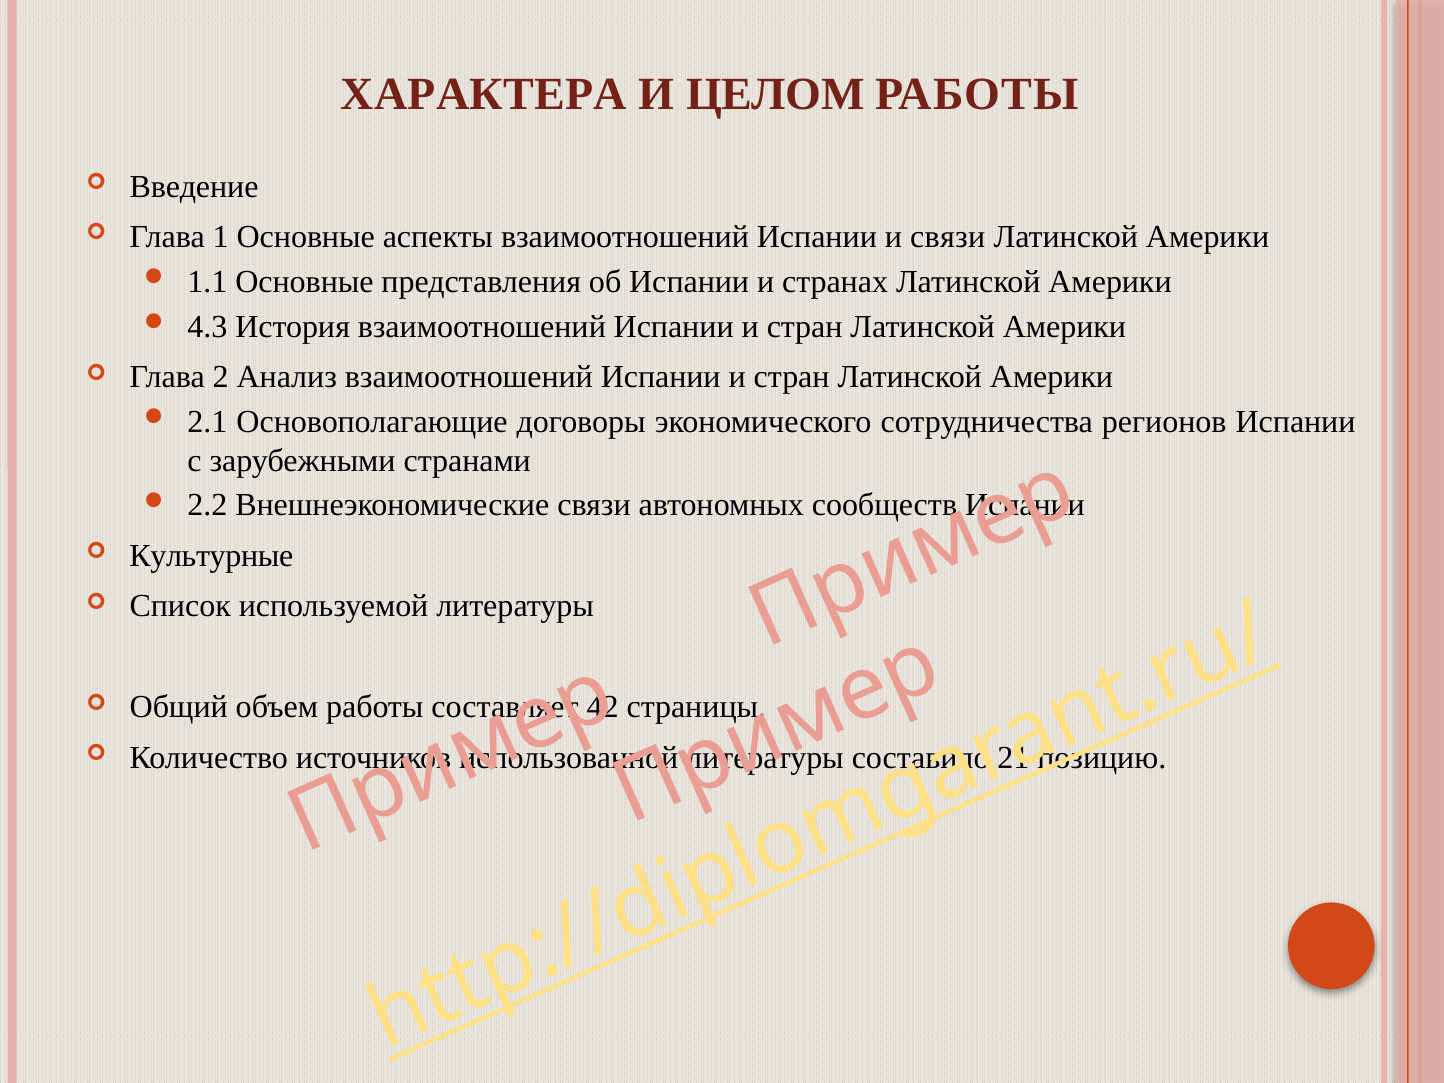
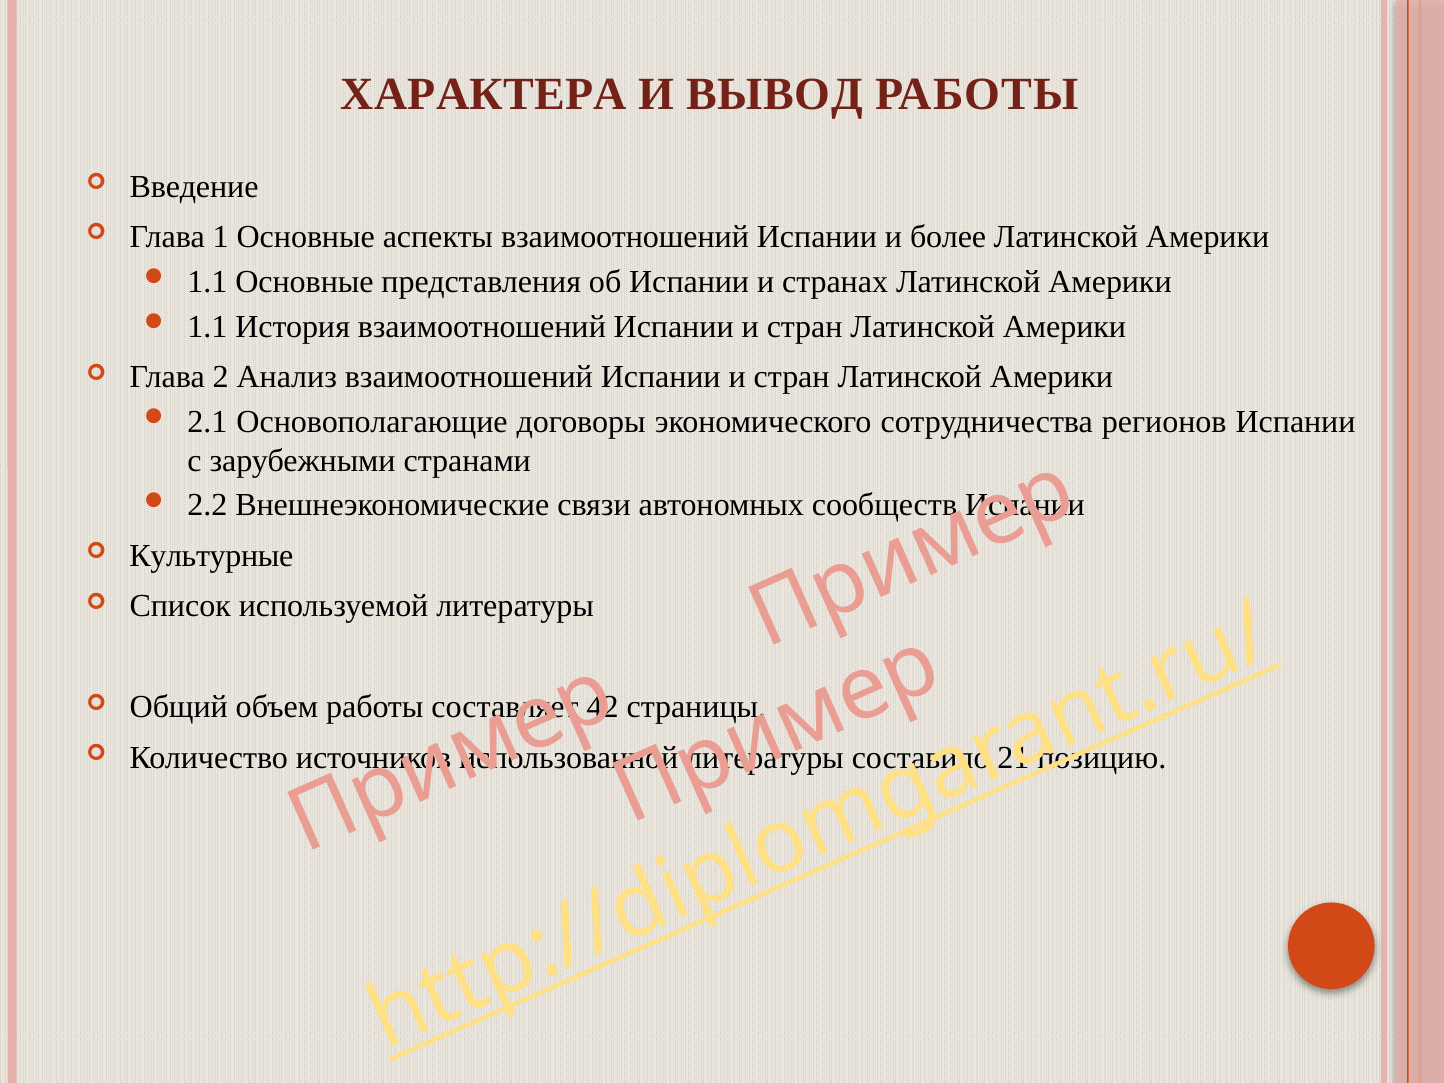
ЦЕЛОМ: ЦЕЛОМ -> ВЫВОД
и связи: связи -> более
4.3 at (207, 327): 4.3 -> 1.1
